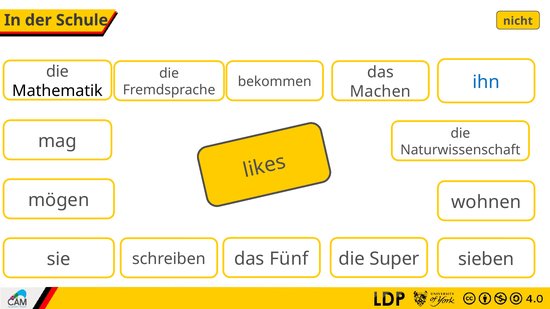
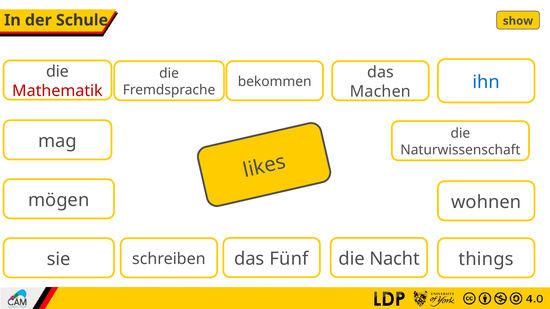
nicht: nicht -> show
Mathematik colour: black -> red
sieben: sieben -> things
Super: Super -> Nacht
